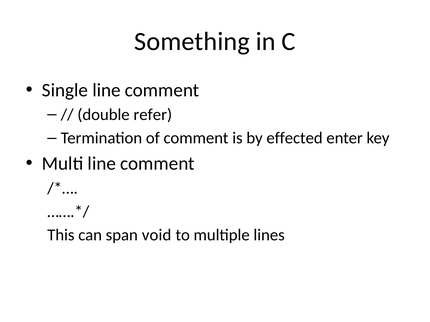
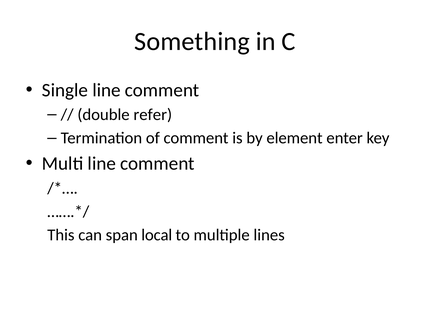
effected: effected -> element
void: void -> local
